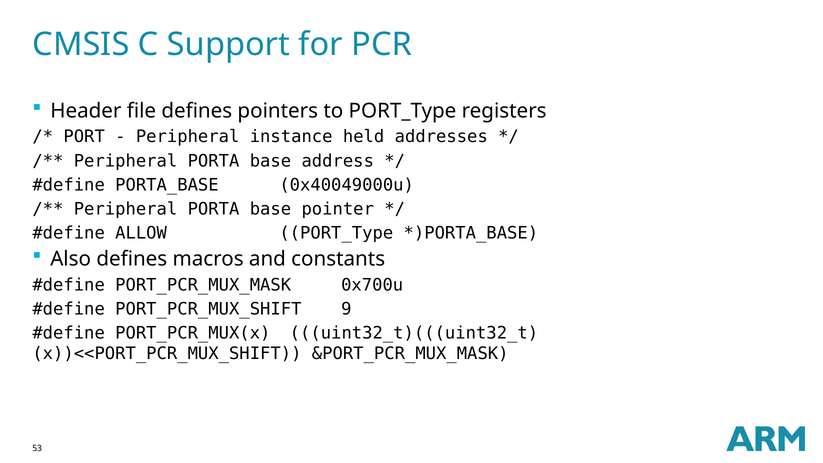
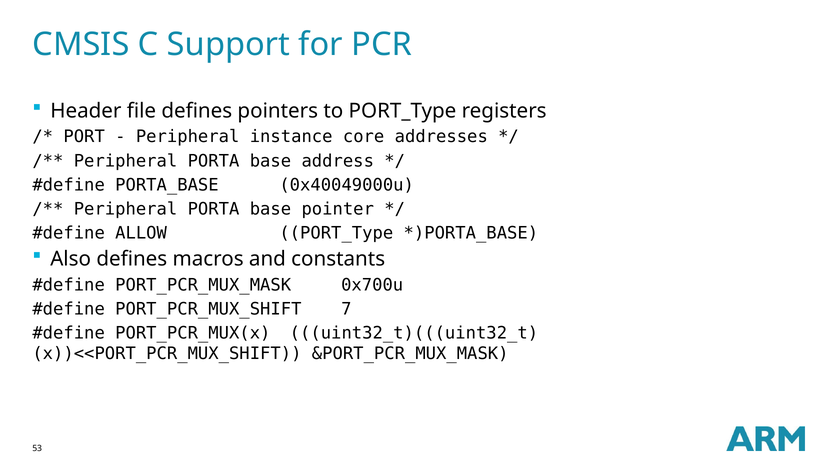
held: held -> core
9: 9 -> 7
